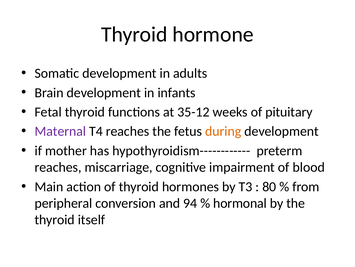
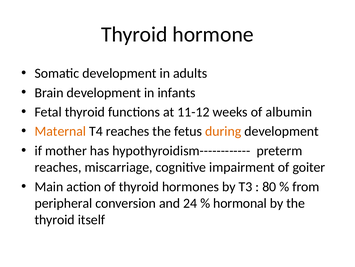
35-12: 35-12 -> 11-12
pituitary: pituitary -> albumin
Maternal colour: purple -> orange
blood: blood -> goiter
94: 94 -> 24
